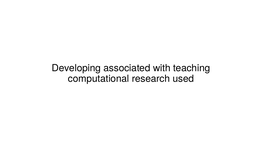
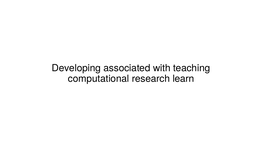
used: used -> learn
